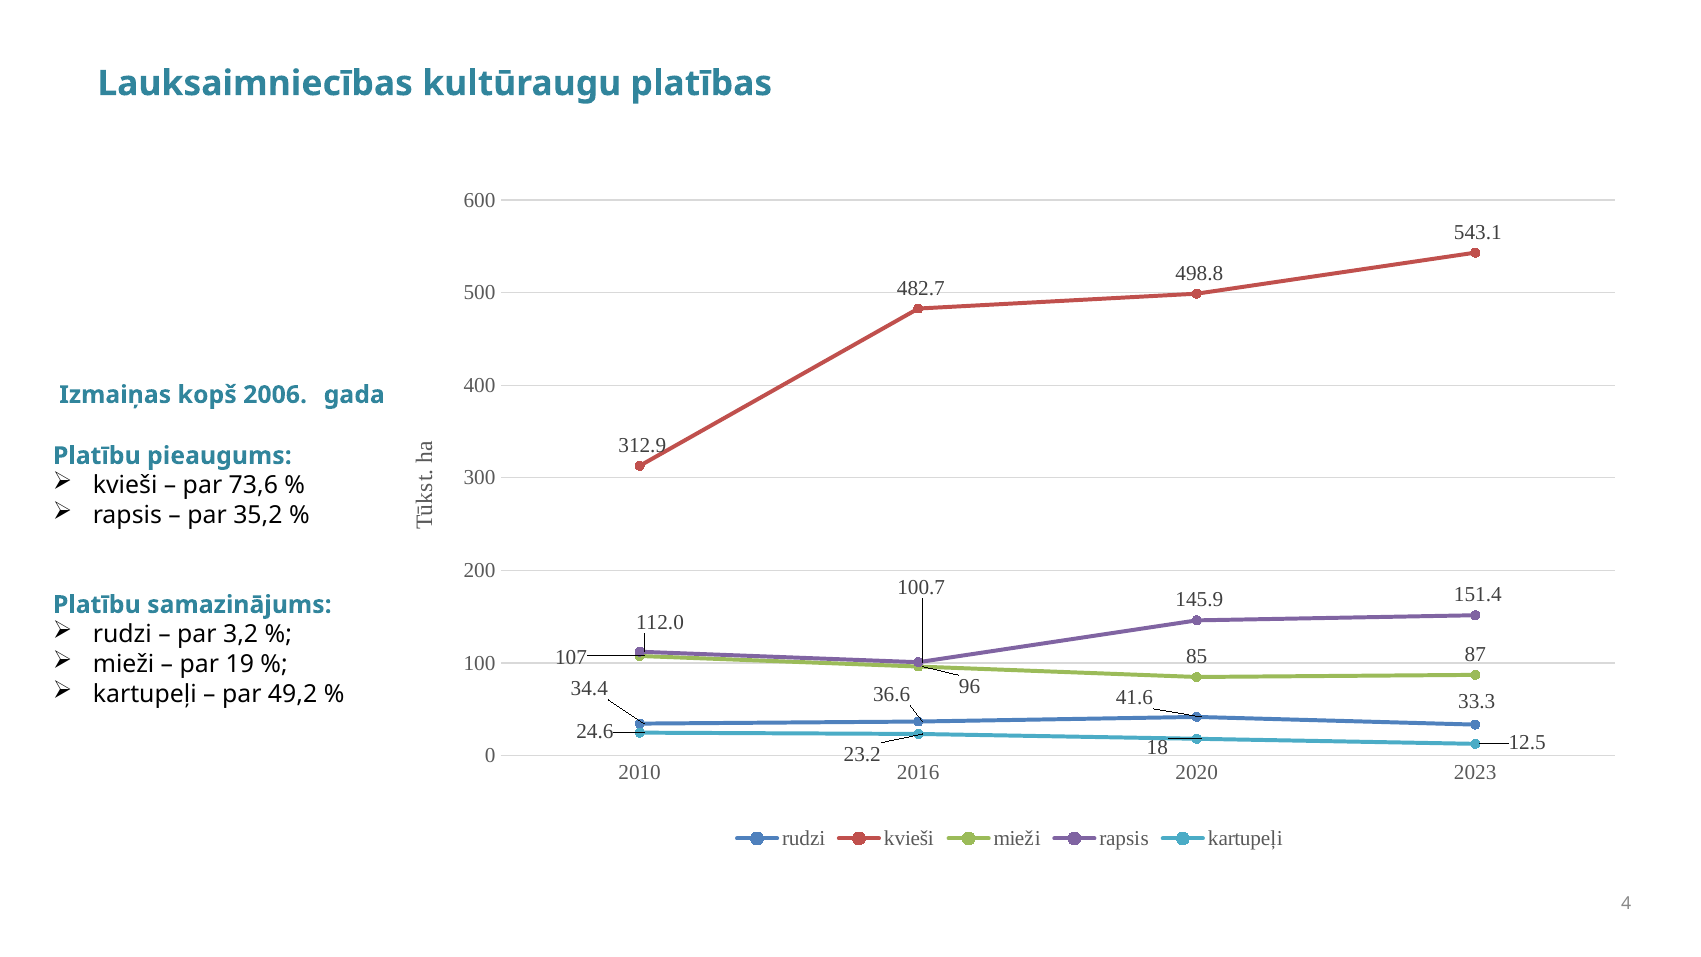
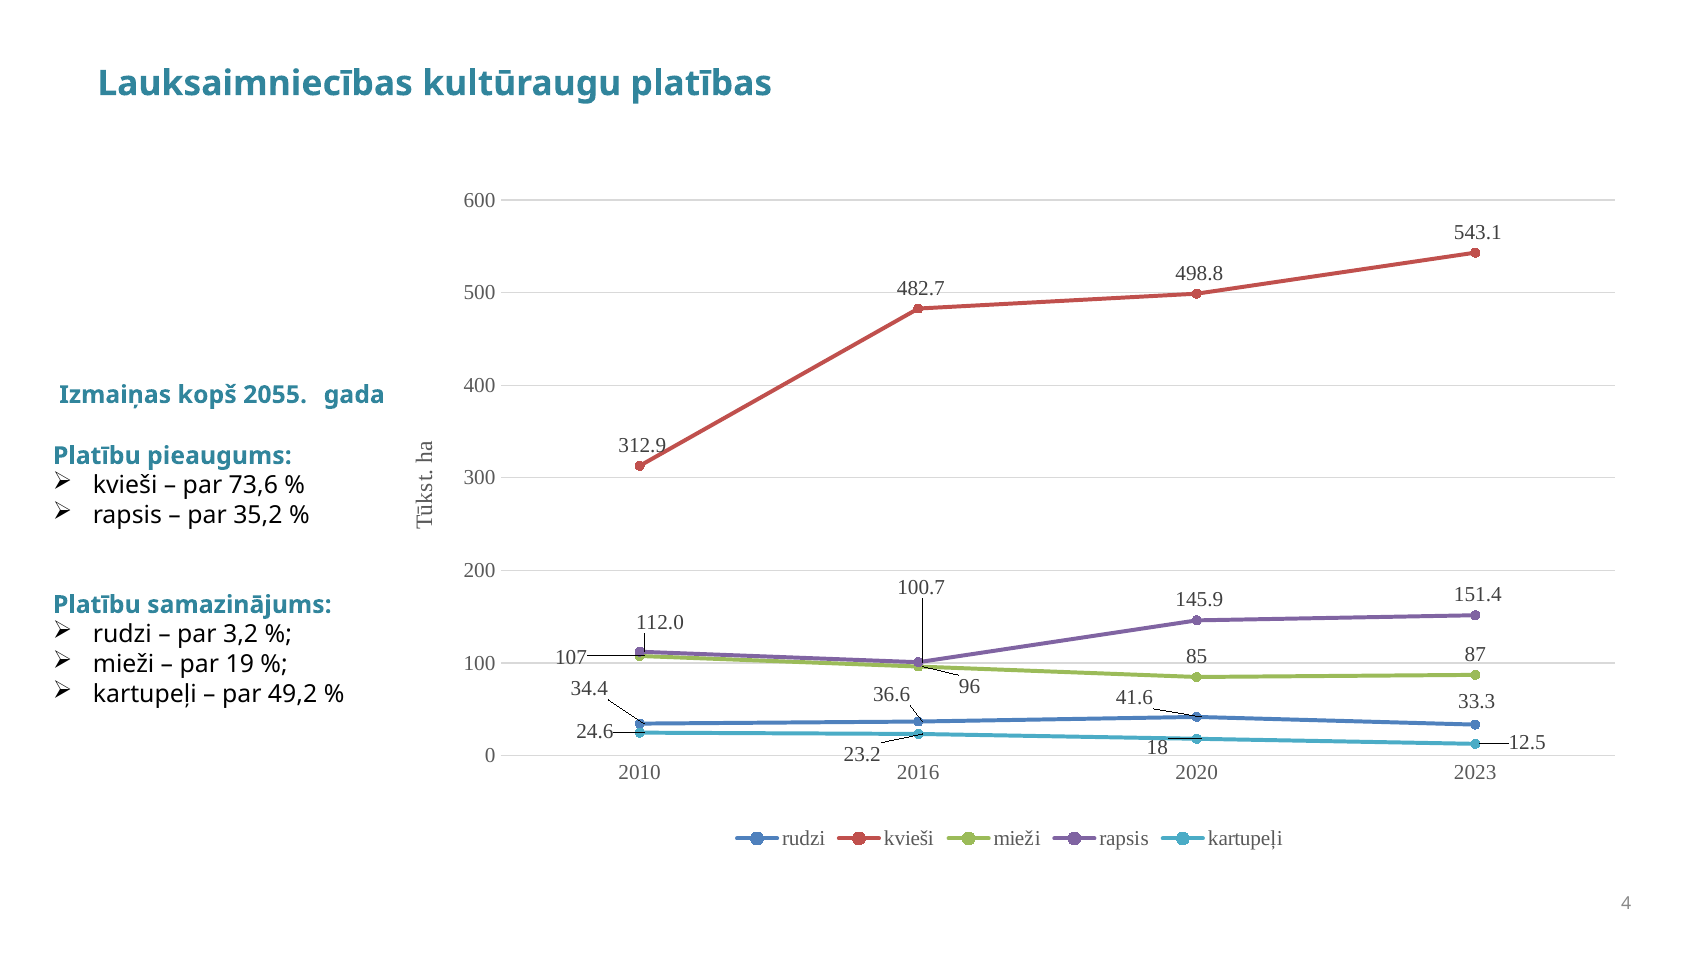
2006: 2006 -> 2055
